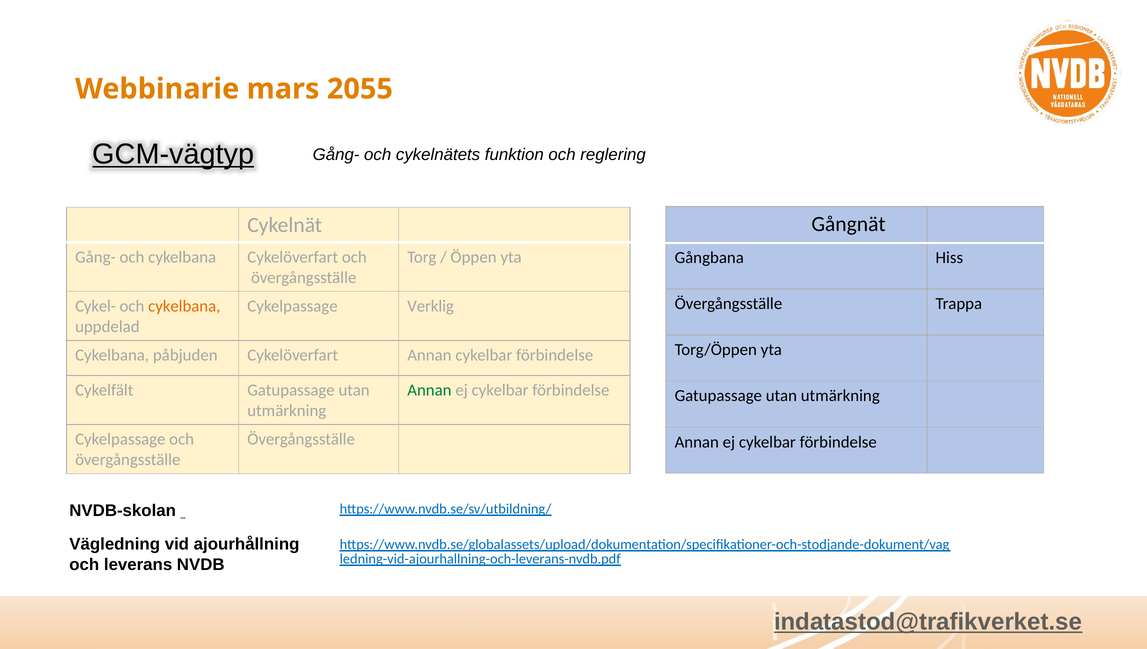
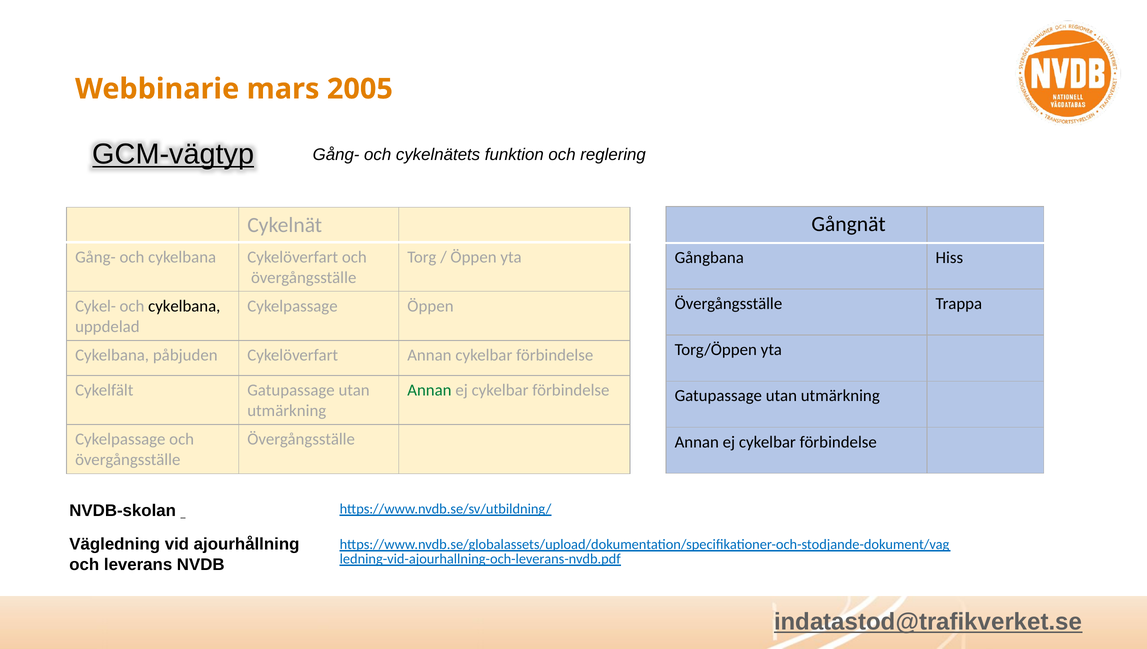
2055: 2055 -> 2005
cykelbana at (184, 306) colour: orange -> black
Cykelpassage Verklig: Verklig -> Öppen
